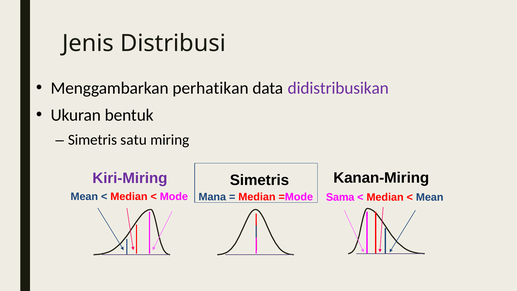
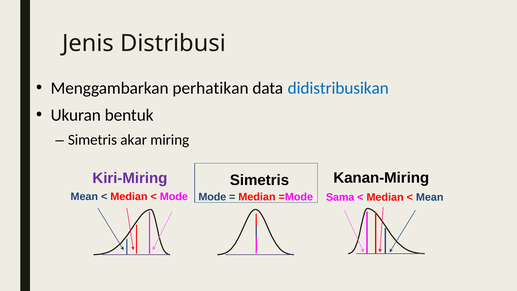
didistribusikan colour: purple -> blue
satu: satu -> akar
Mana at (212, 197): Mana -> Mode
